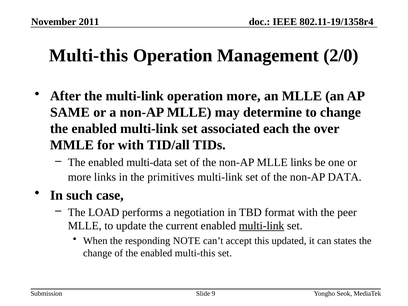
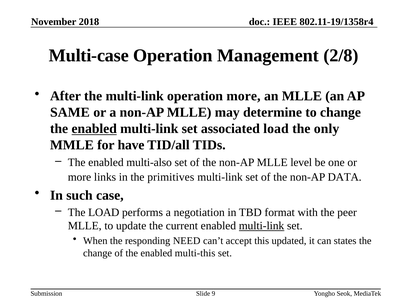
2011: 2011 -> 2018
Multi-this at (89, 56): Multi-this -> Multi-case
2/0: 2/0 -> 2/8
enabled at (94, 129) underline: none -> present
associated each: each -> load
over: over -> only
for with: with -> have
multi-data: multi-data -> multi-also
MLLE links: links -> level
NOTE: NOTE -> NEED
